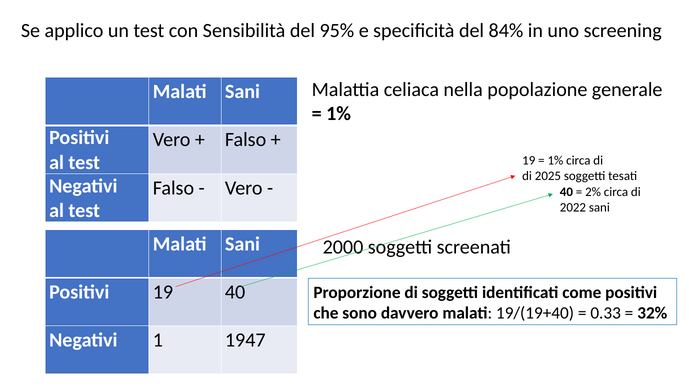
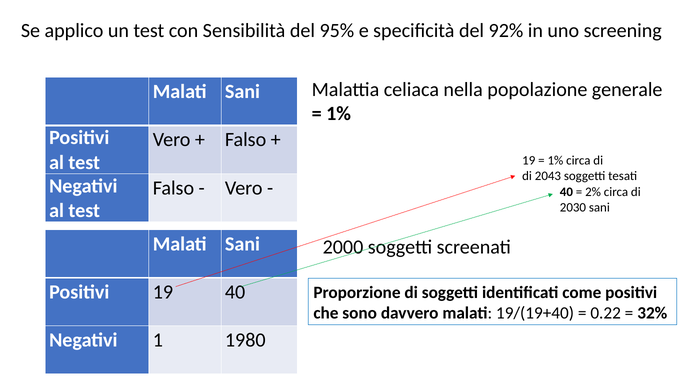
84%: 84% -> 92%
2025: 2025 -> 2043
2022: 2022 -> 2030
0.33: 0.33 -> 0.22
1947: 1947 -> 1980
